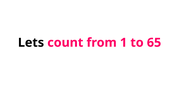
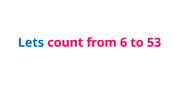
Lets colour: black -> blue
1: 1 -> 6
65: 65 -> 53
